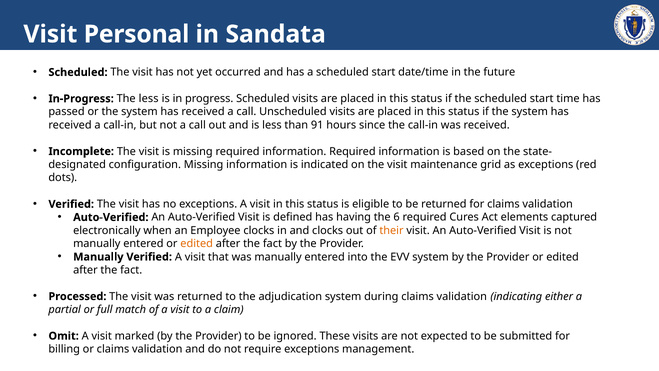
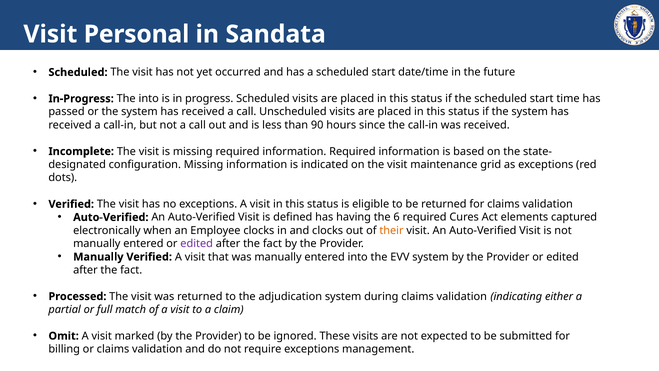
The less: less -> into
91: 91 -> 90
edited at (197, 244) colour: orange -> purple
